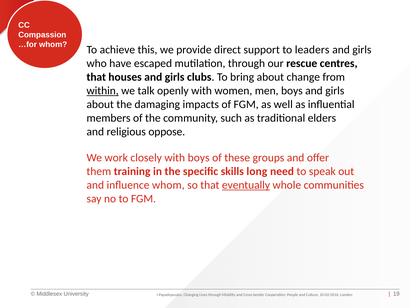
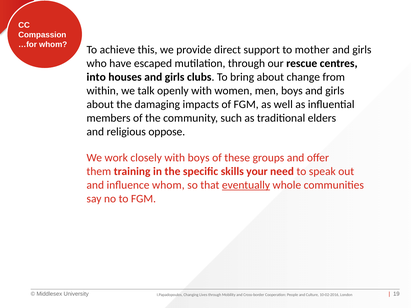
leaders: leaders -> mother
that at (96, 77): that -> into
within underline: present -> none
long: long -> your
